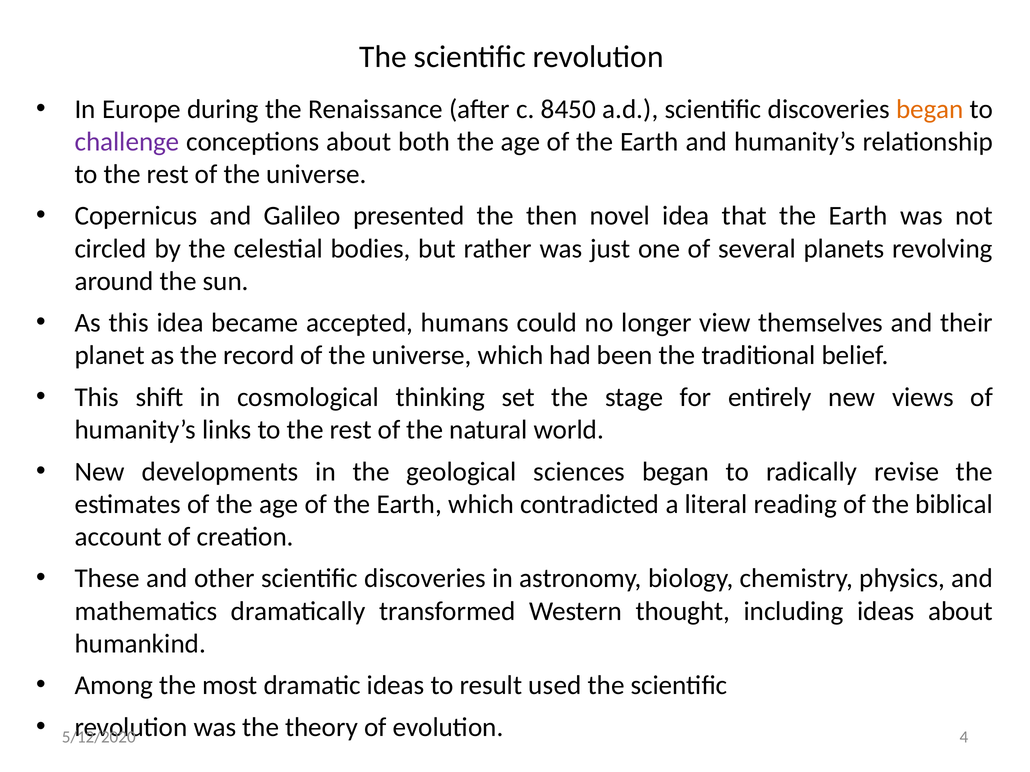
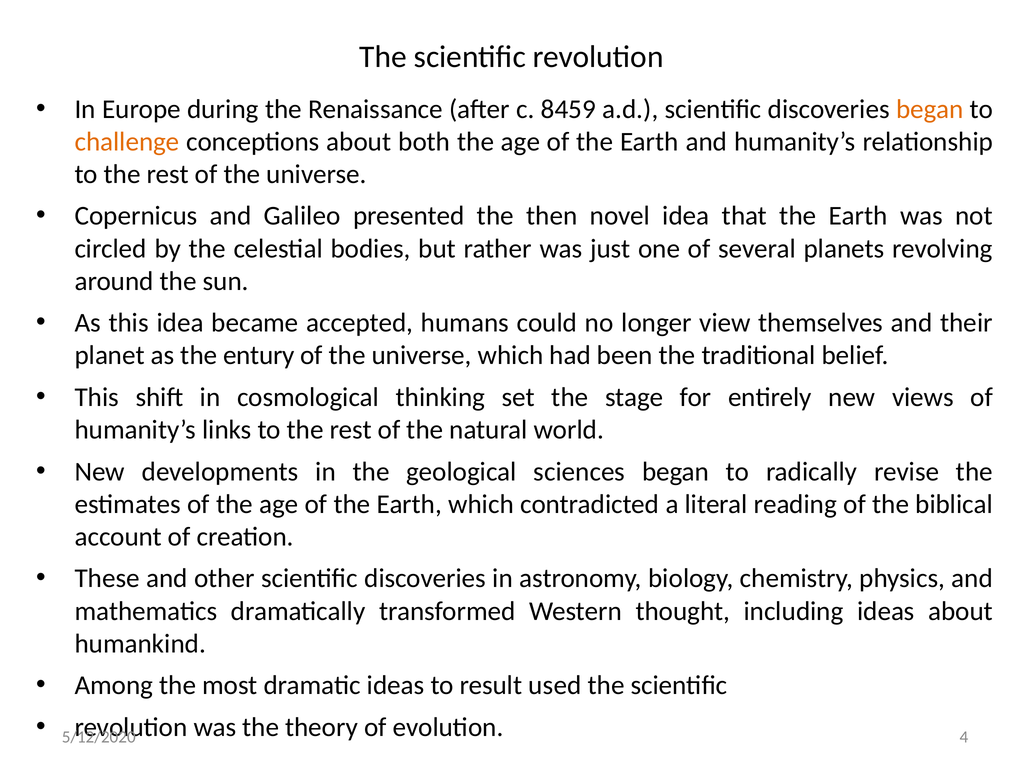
8450: 8450 -> 8459
challenge colour: purple -> orange
record: record -> entury
